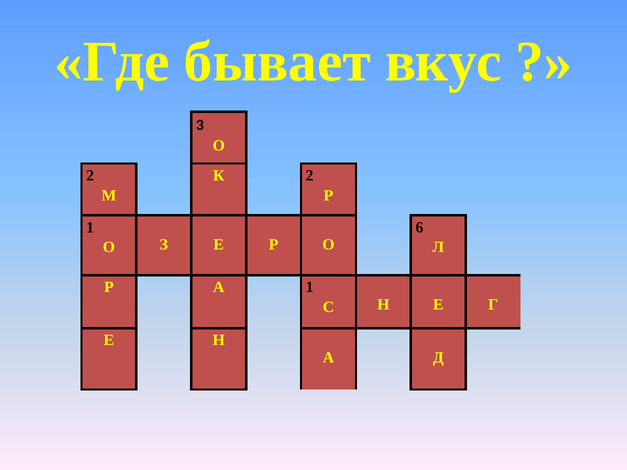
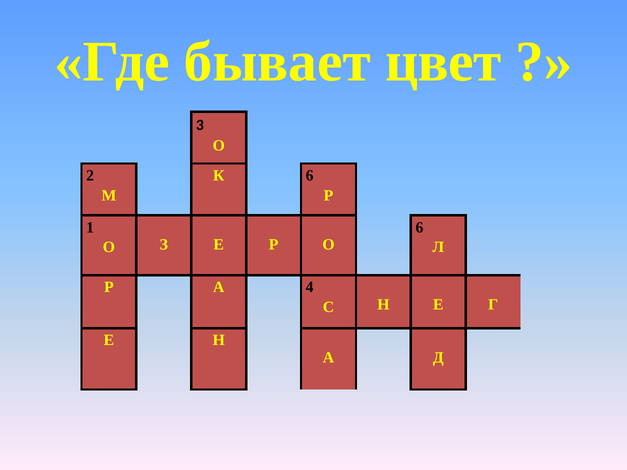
вкус: вкус -> цвет
К 2: 2 -> 6
А 1: 1 -> 4
